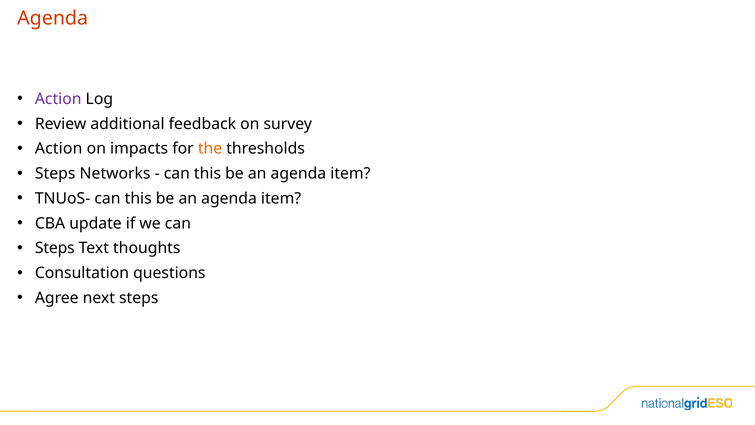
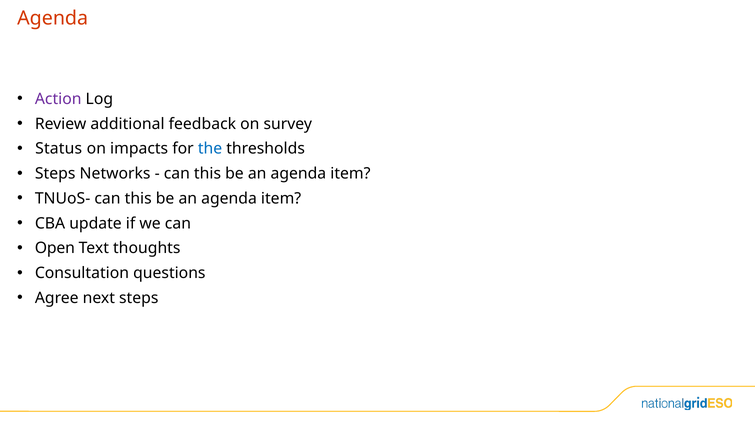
Action at (59, 149): Action -> Status
the colour: orange -> blue
Steps at (55, 248): Steps -> Open
